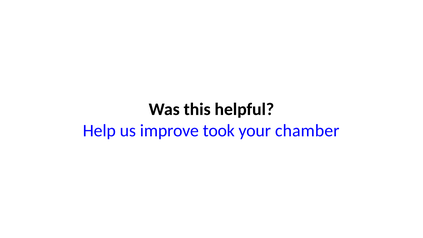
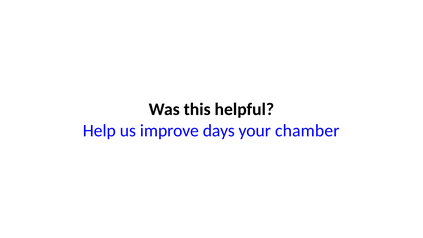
took: took -> days
